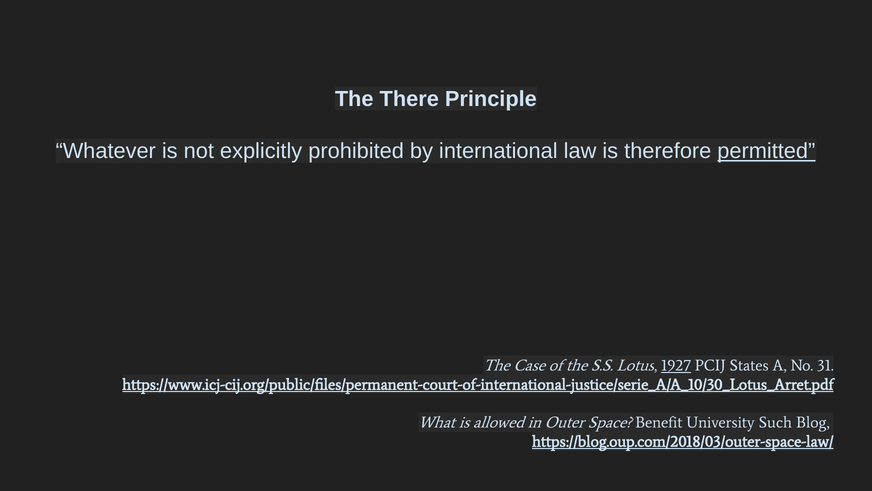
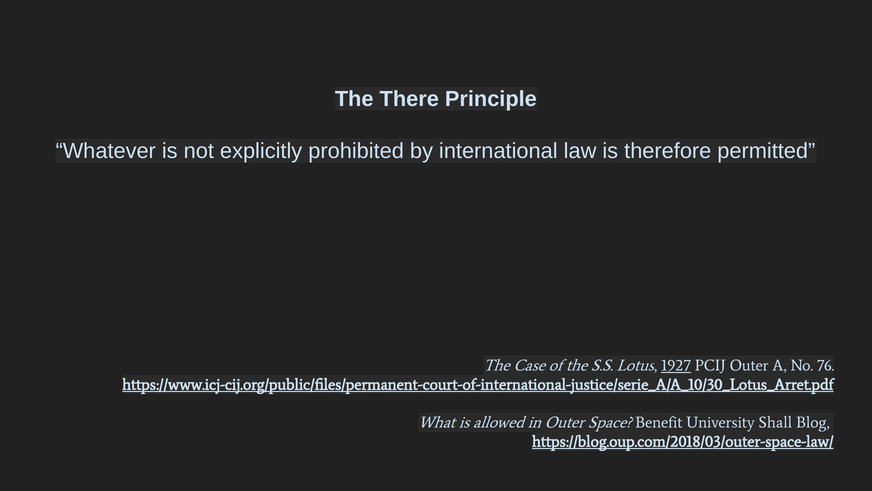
permitted underline: present -> none
PCIJ States: States -> Outer
31: 31 -> 76
Such: Such -> Shall
